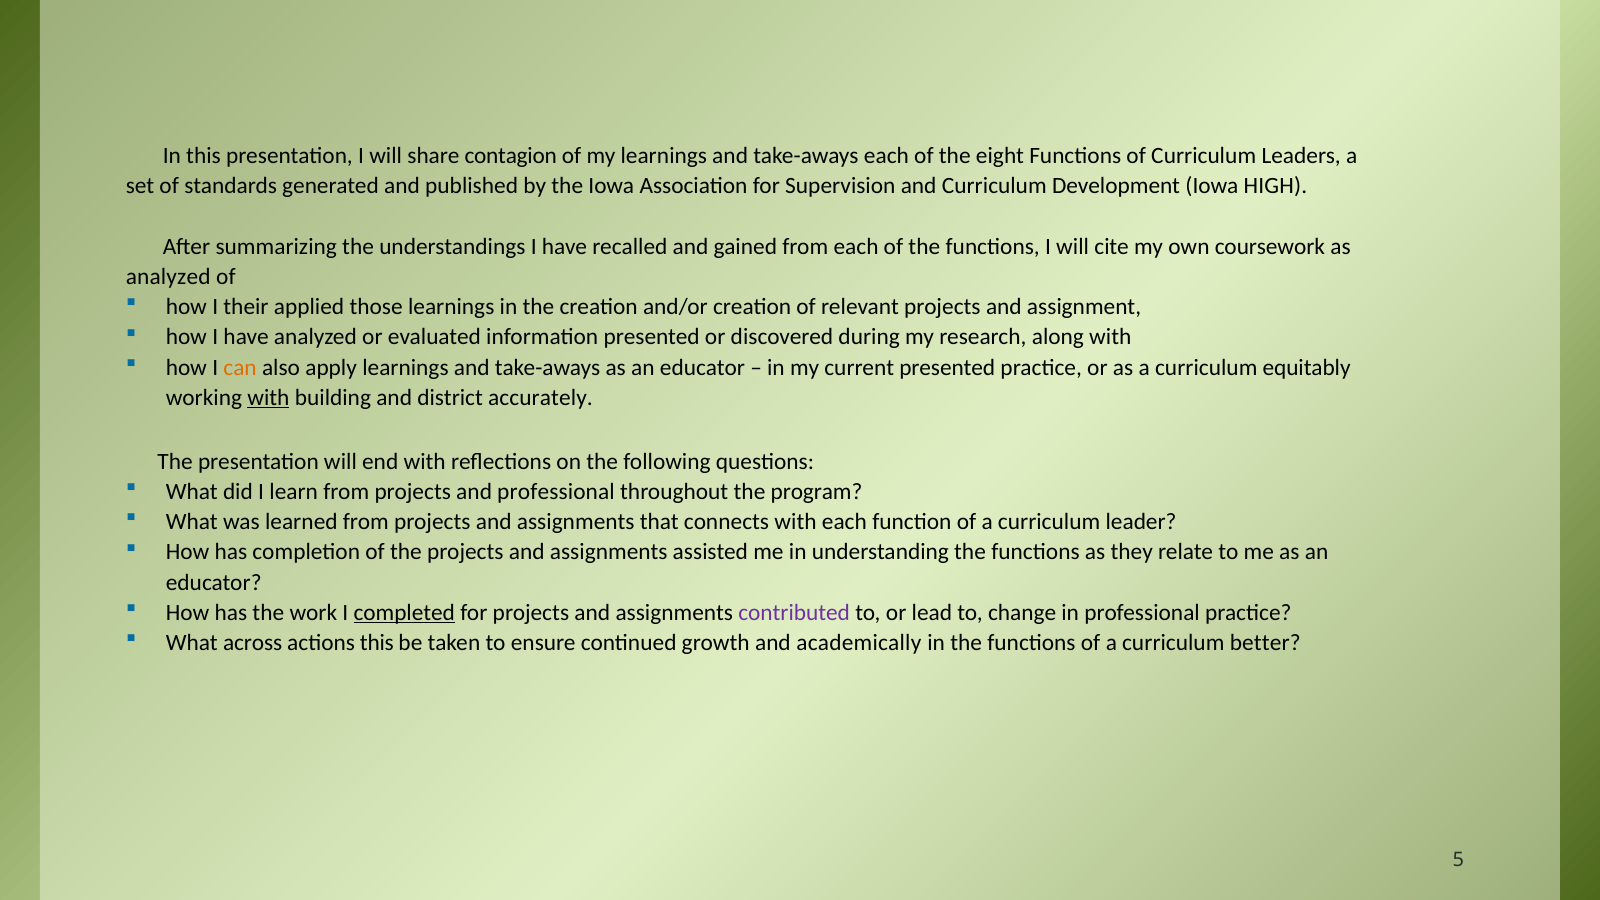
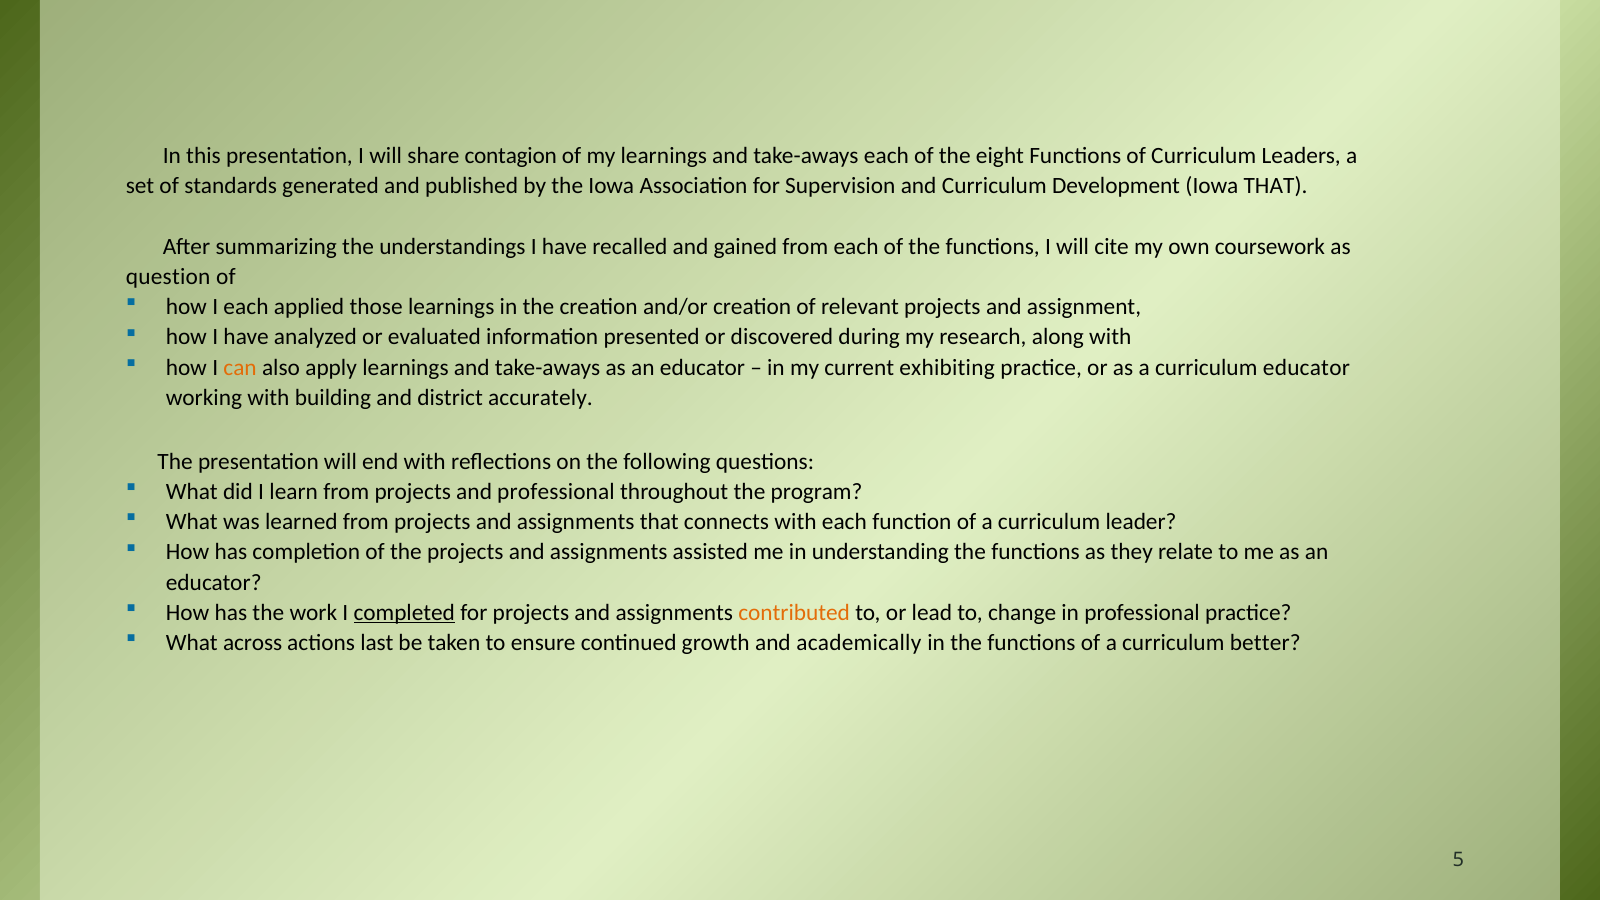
Iowa HIGH: HIGH -> THAT
analyzed at (168, 277): analyzed -> question
I their: their -> each
current presented: presented -> exhibiting
curriculum equitably: equitably -> educator
with at (268, 398) underline: present -> none
contributed colour: purple -> orange
actions this: this -> last
